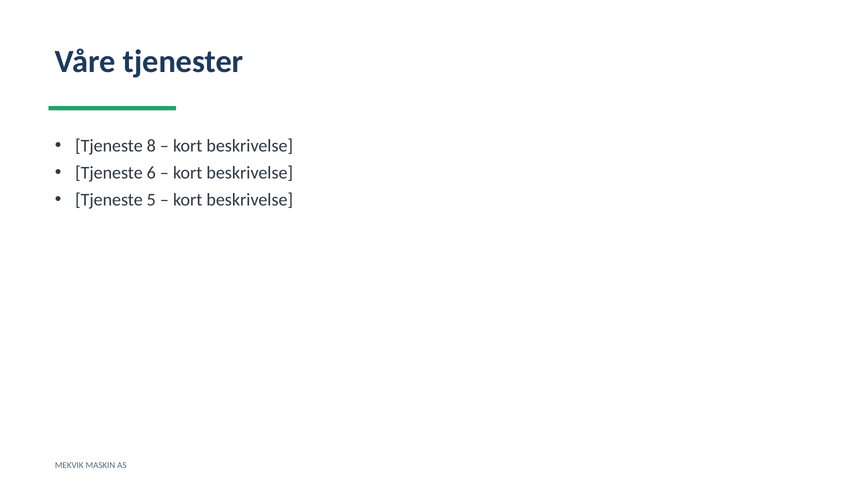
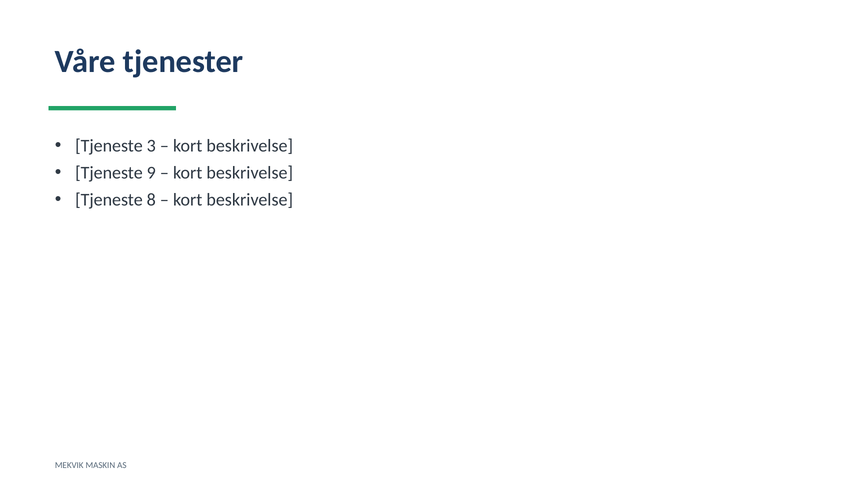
8: 8 -> 3
6: 6 -> 9
5: 5 -> 8
